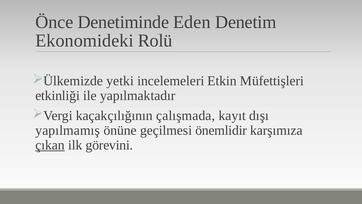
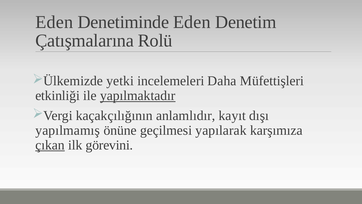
Önce at (54, 22): Önce -> Eden
Ekonomideki: Ekonomideki -> Çatışmalarına
Etkin: Etkin -> Daha
yapılmaktadır underline: none -> present
çalışmada: çalışmada -> anlamlıdır
önemlidir: önemlidir -> yapılarak
